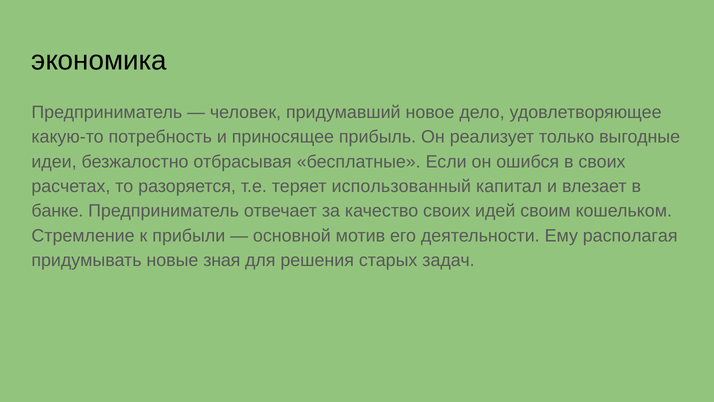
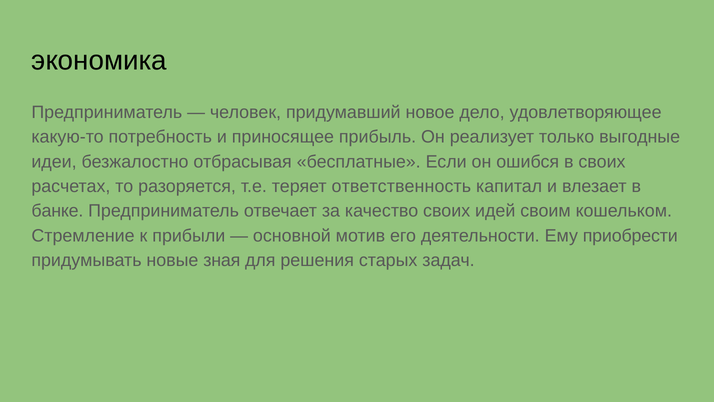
использованный: использованный -> ответственность
располагая: располагая -> приобрести
